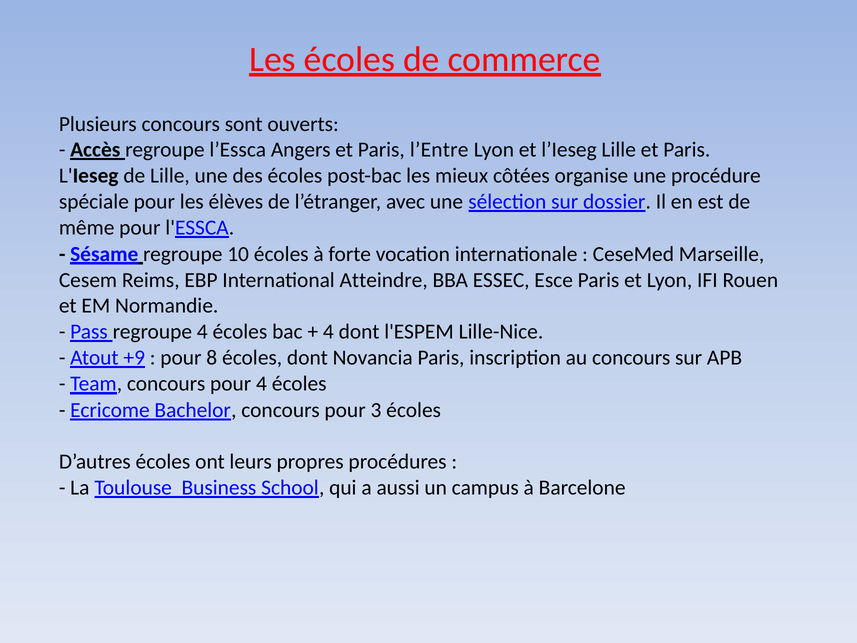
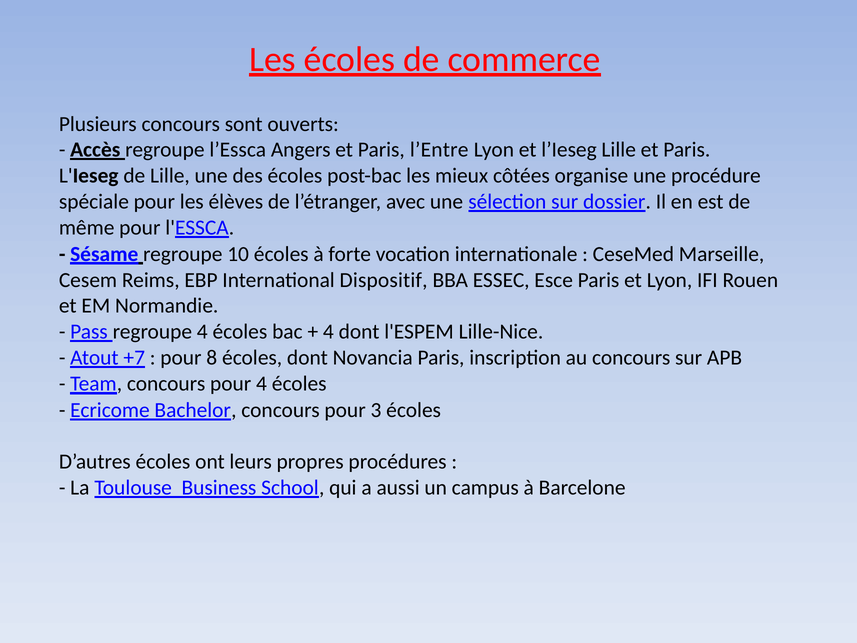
Atteindre: Atteindre -> Dispositif
+9: +9 -> +7
